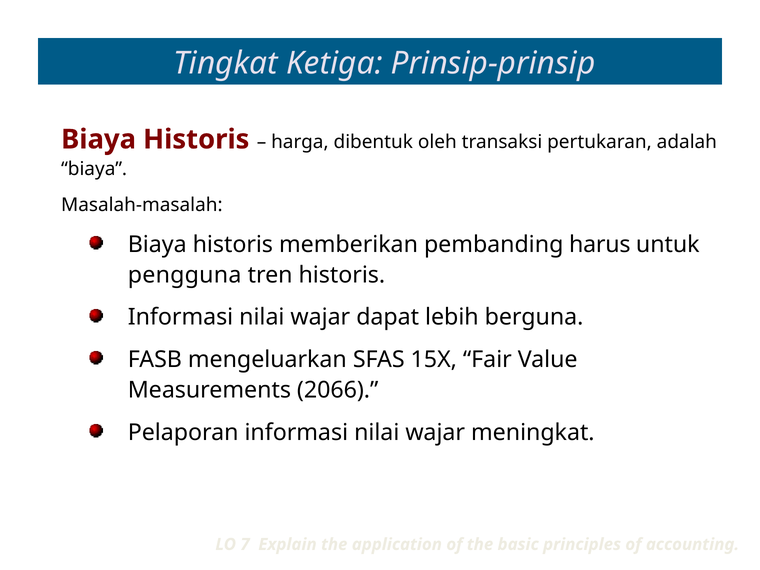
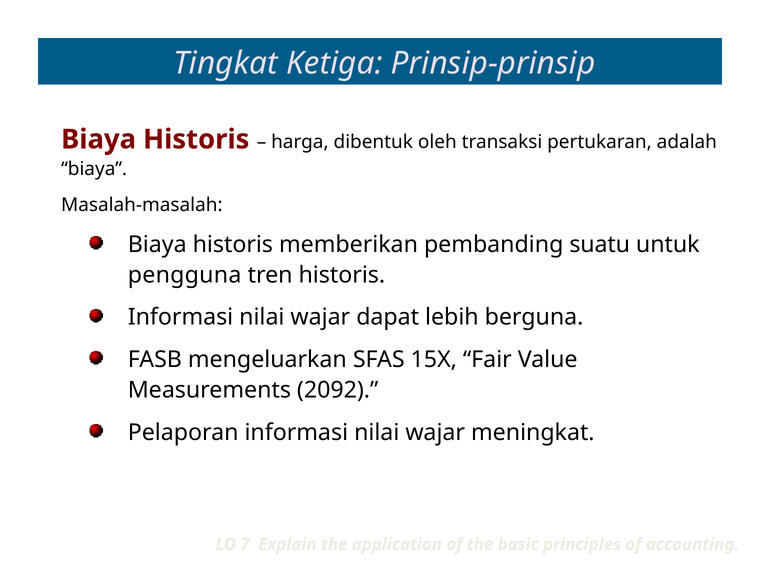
harus: harus -> suatu
2066: 2066 -> 2092
